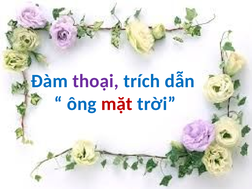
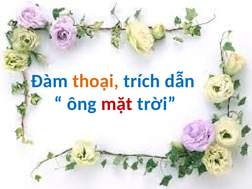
thoại colour: purple -> orange
